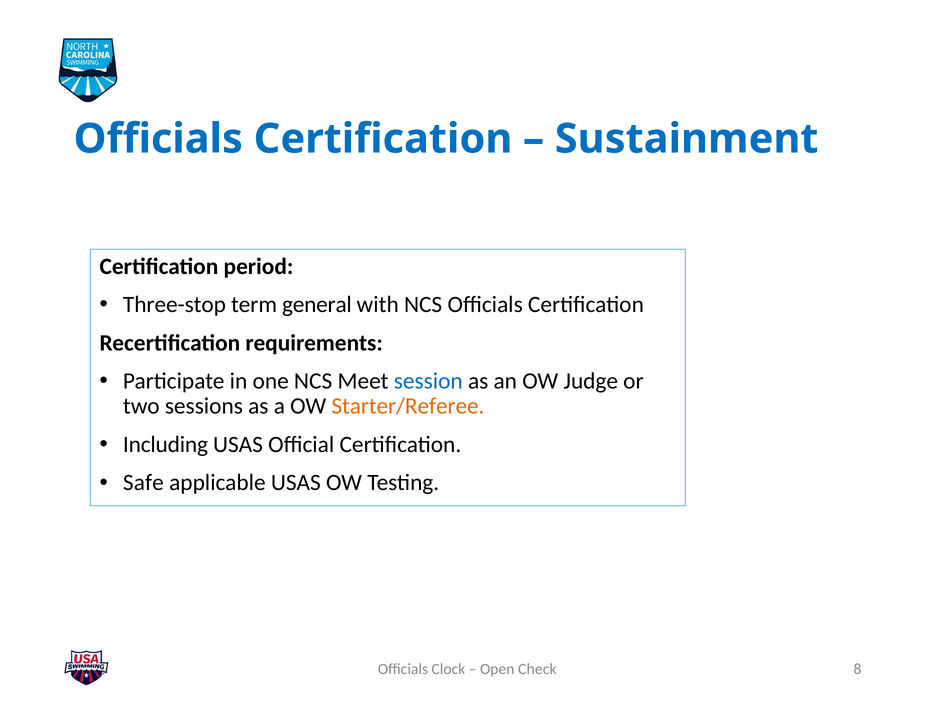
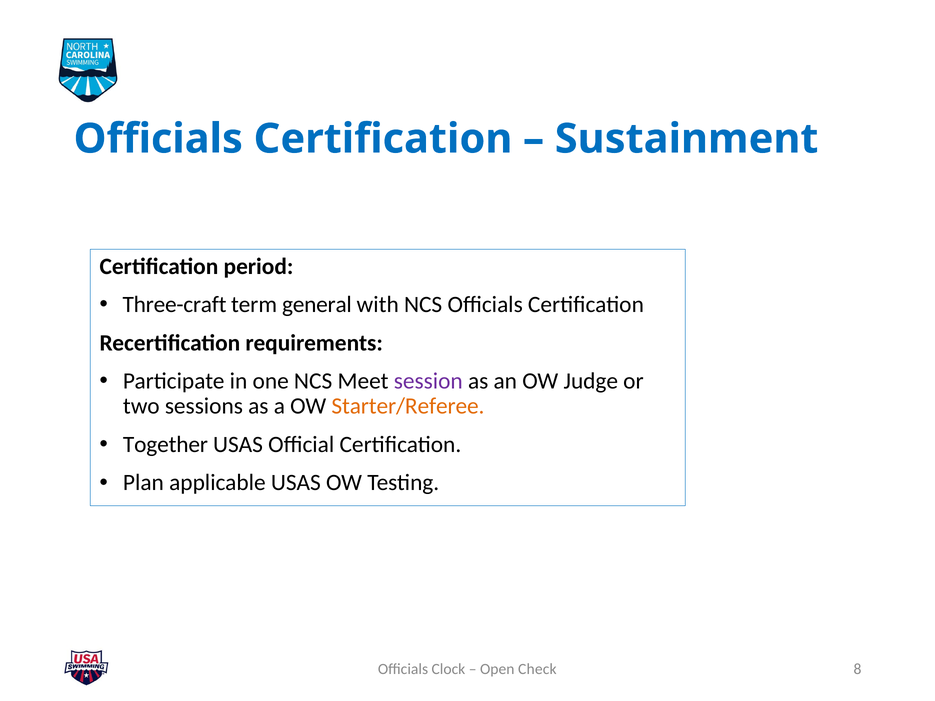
Three-stop: Three-stop -> Three-craft
session colour: blue -> purple
Including: Including -> Together
Safe: Safe -> Plan
